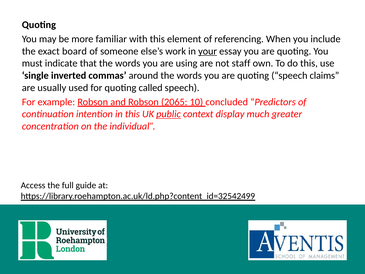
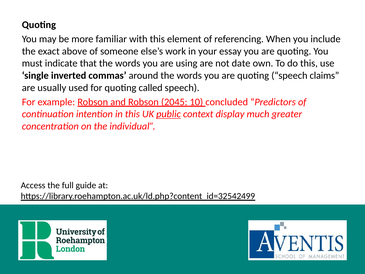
board: board -> above
your underline: present -> none
staff: staff -> date
2065: 2065 -> 2045
